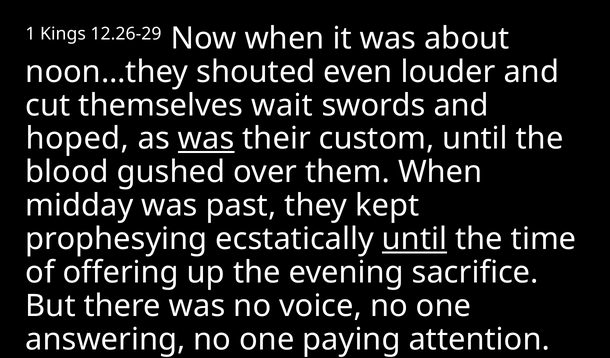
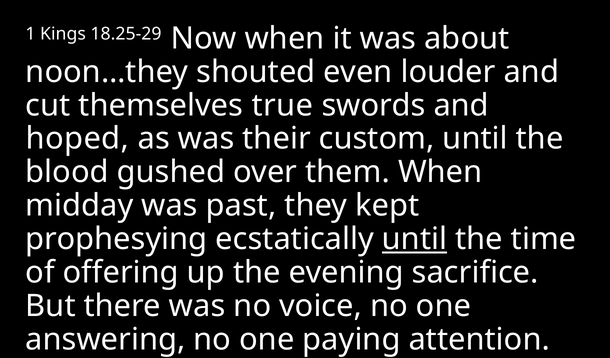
12.26-29: 12.26-29 -> 18.25-29
wait: wait -> true
was at (206, 139) underline: present -> none
